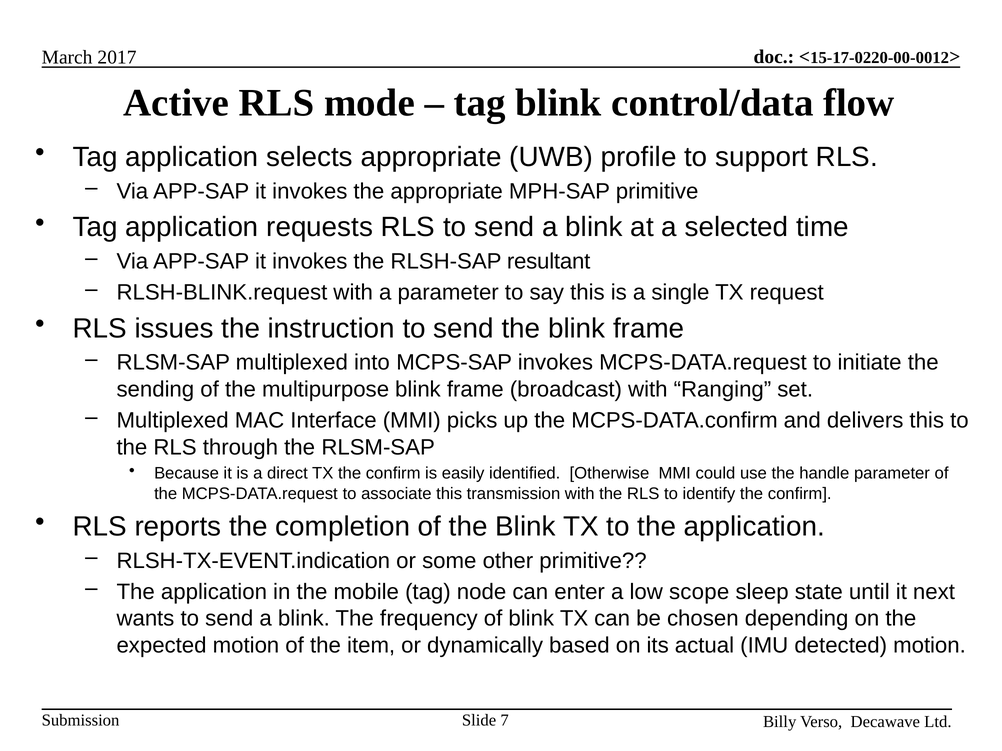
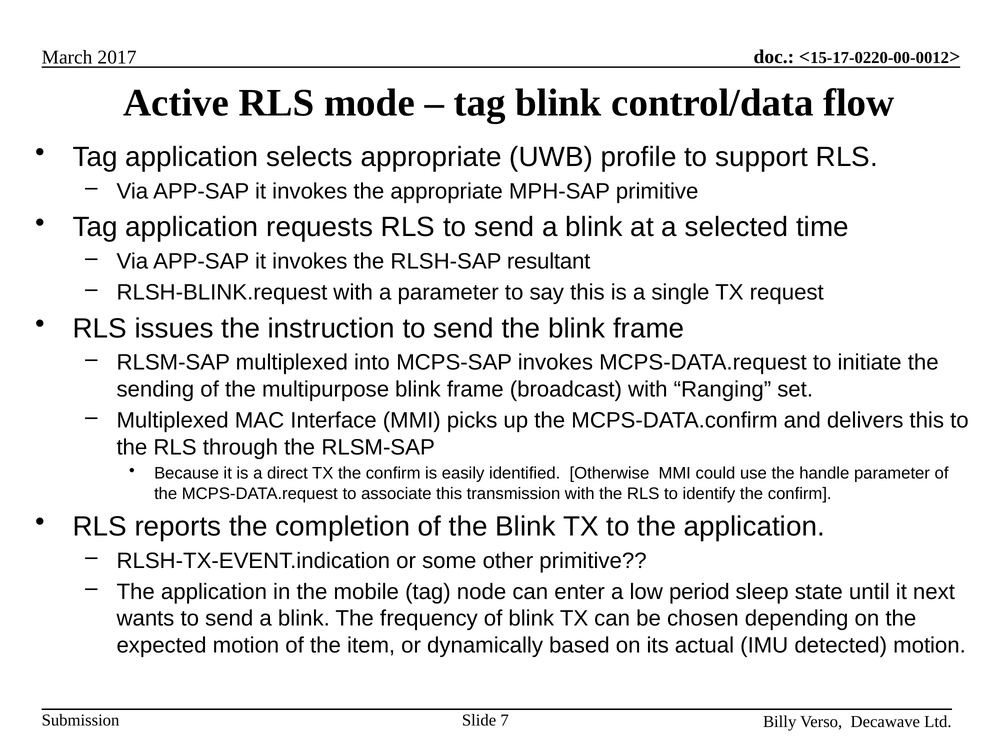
scope: scope -> period
